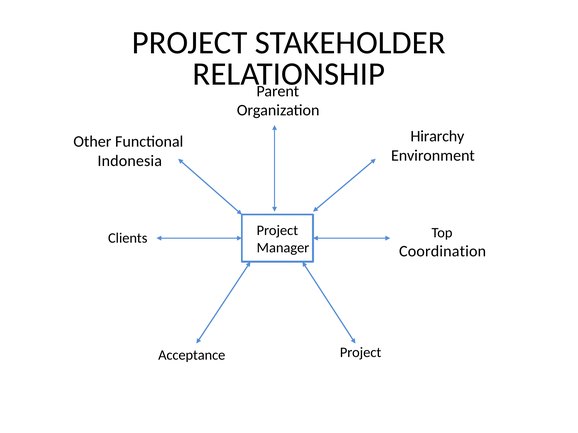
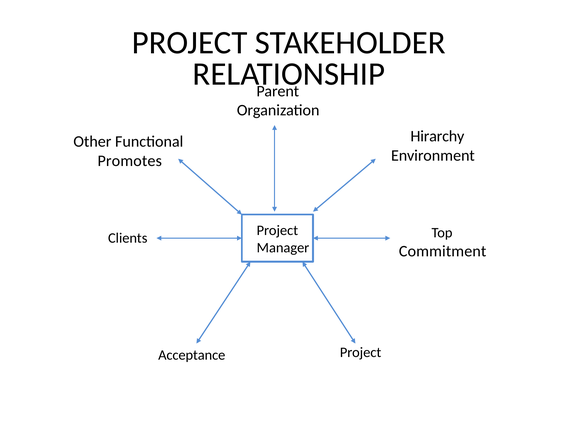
Indonesia: Indonesia -> Promotes
Coordination: Coordination -> Commitment
